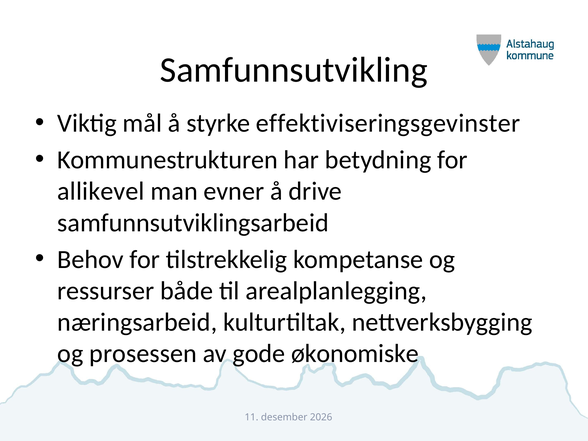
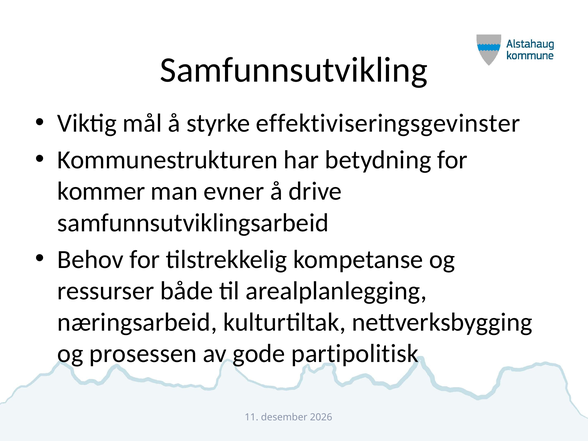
allikevel: allikevel -> kommer
økonomiske: økonomiske -> partipolitisk
